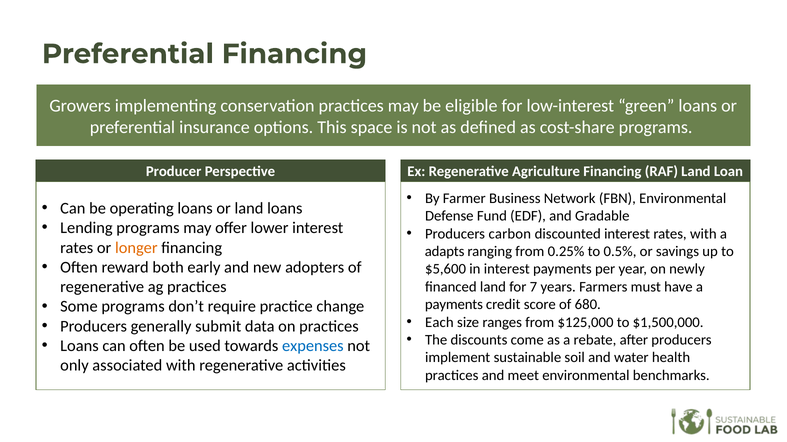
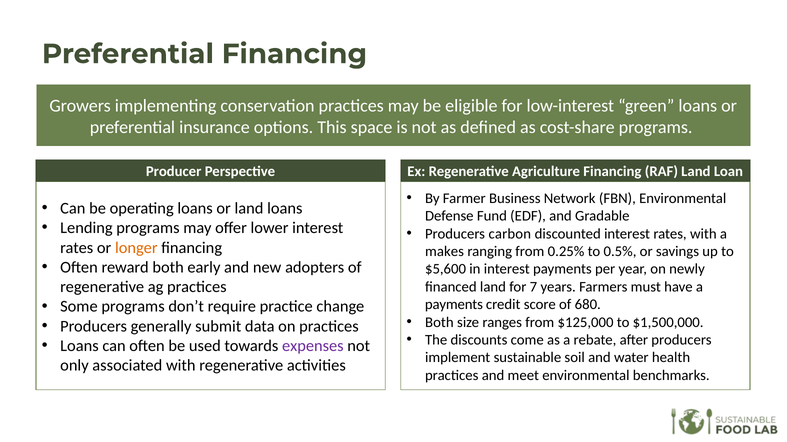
adapts: adapts -> makes
Each at (439, 323): Each -> Both
expenses colour: blue -> purple
